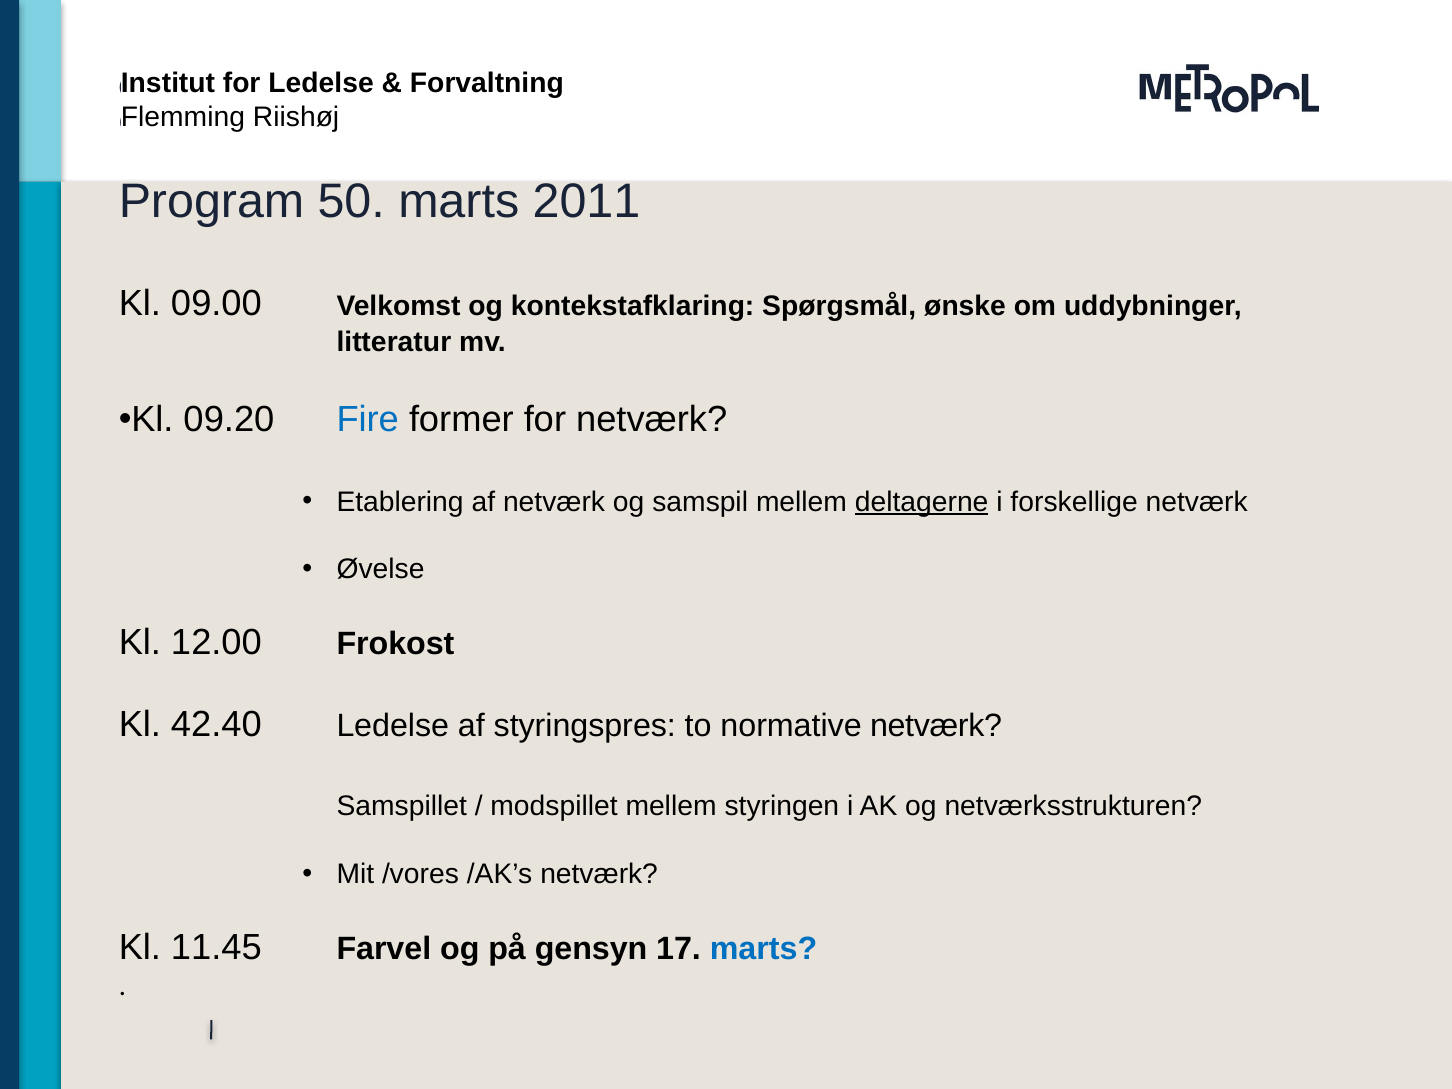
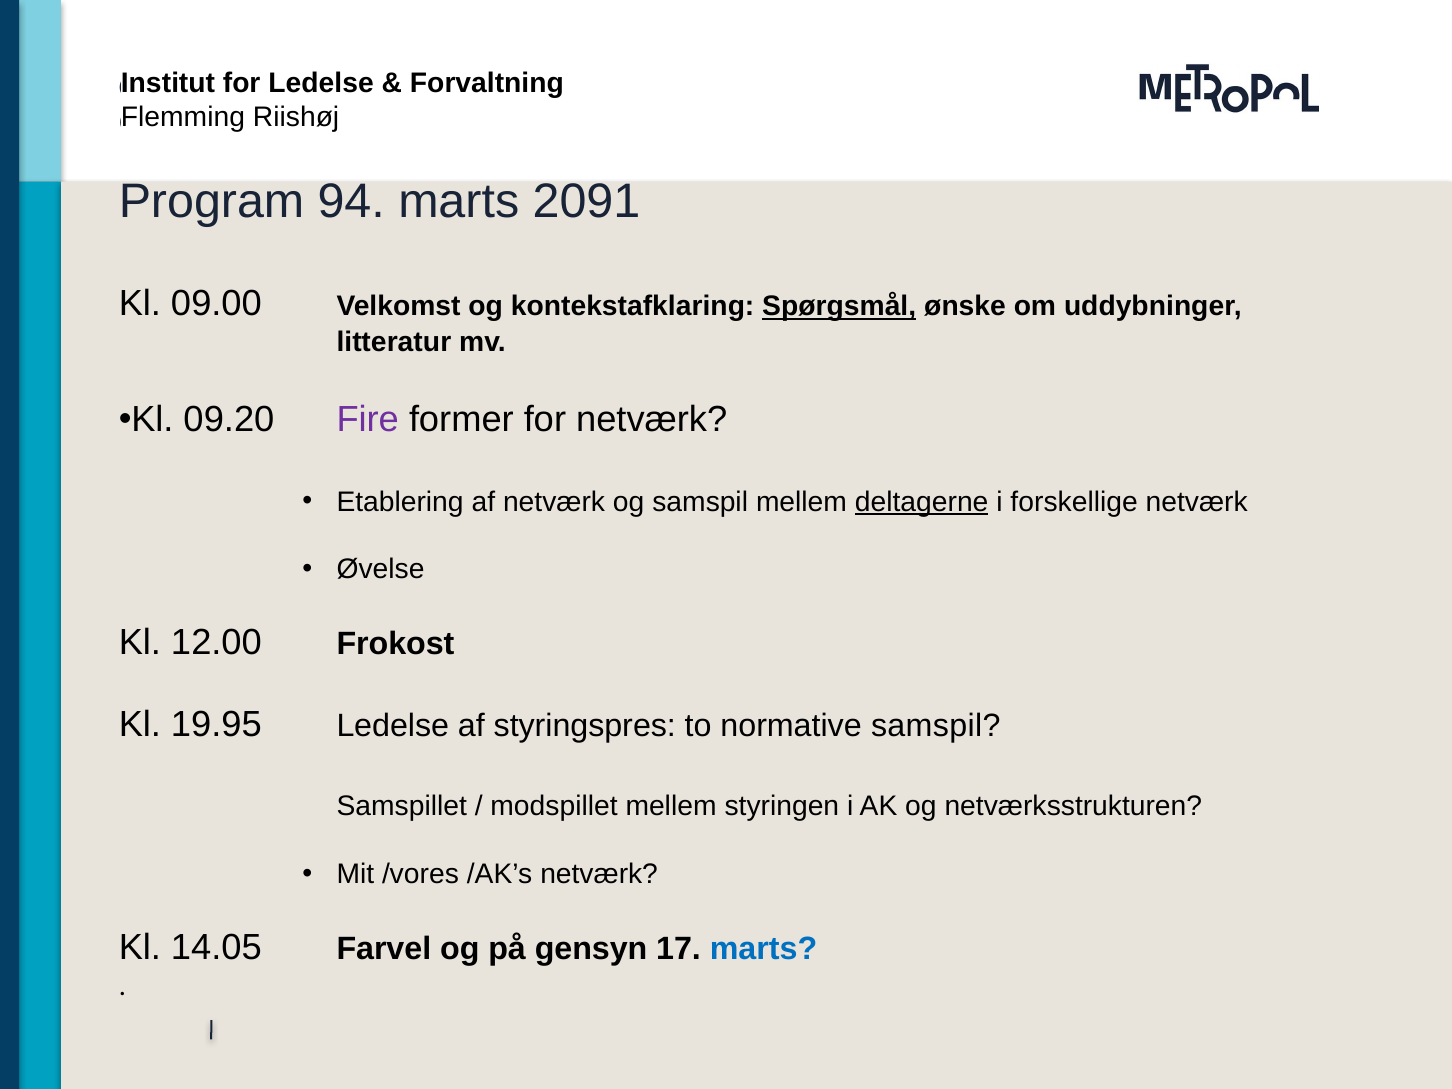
50: 50 -> 94
2011: 2011 -> 2091
Spørgsmål underline: none -> present
Fire colour: blue -> purple
42.40: 42.40 -> 19.95
normative netværk: netværk -> samspil
11.45: 11.45 -> 14.05
